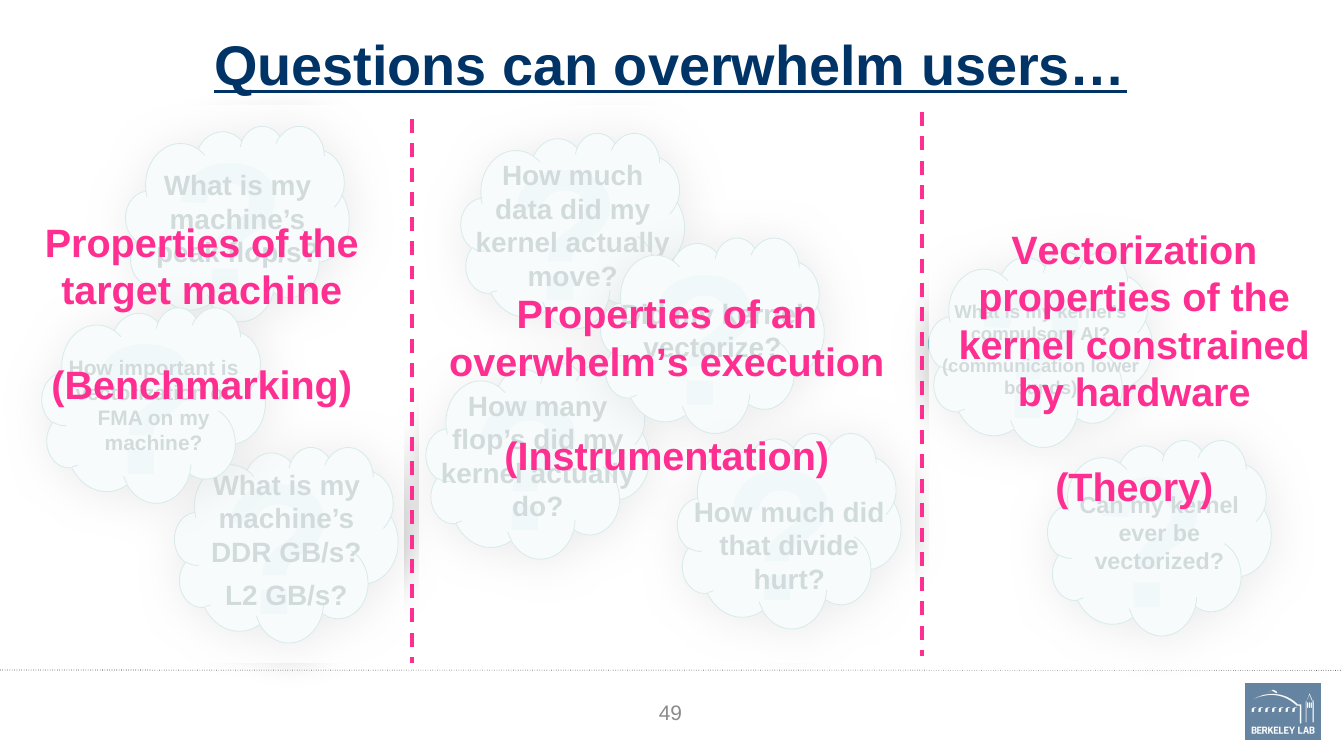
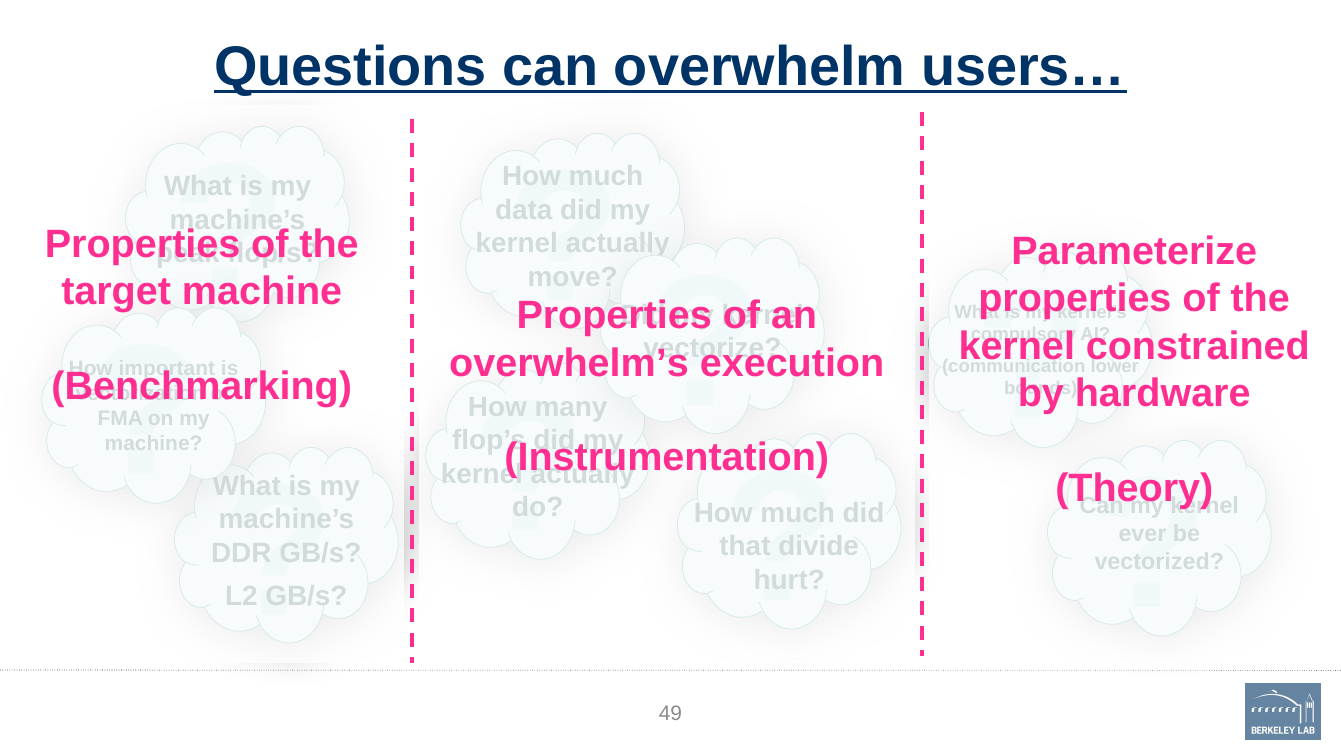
Vectorization at (1134, 251): Vectorization -> Parameterize
